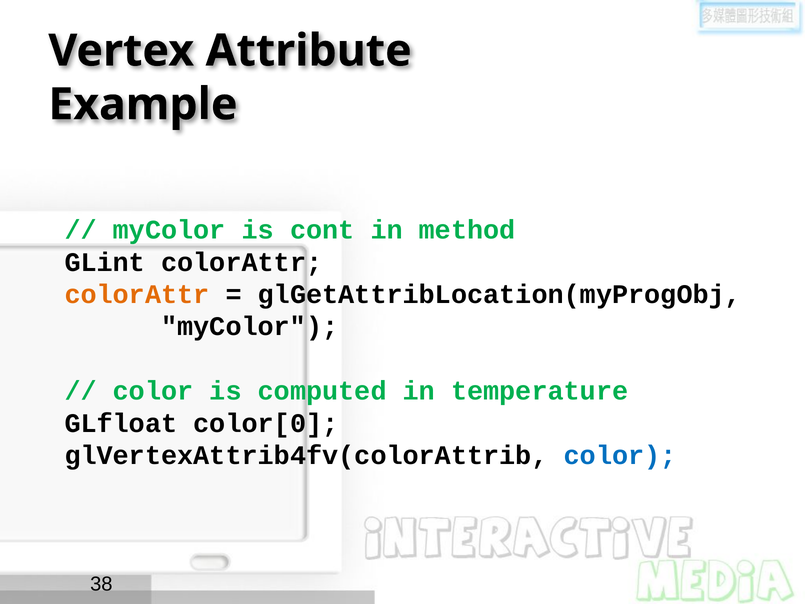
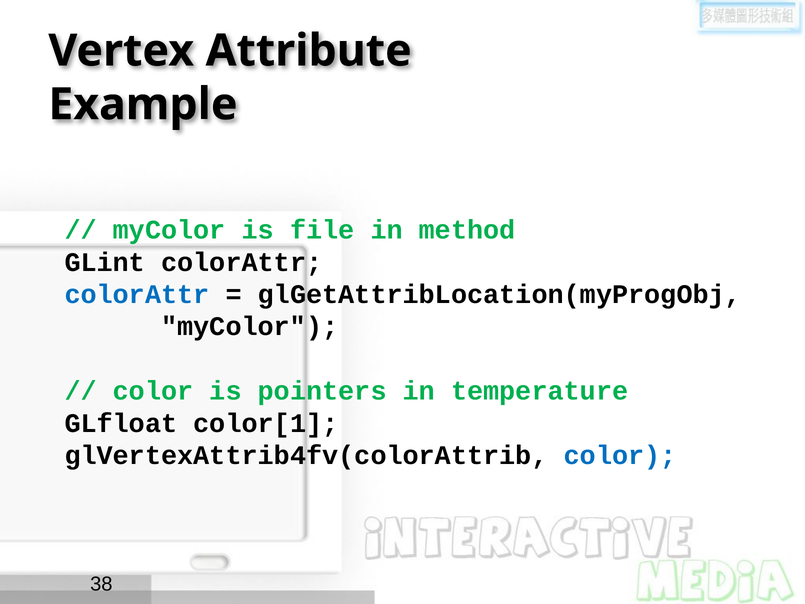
cont: cont -> file
colorAttr at (137, 294) colour: orange -> blue
computed: computed -> pointers
color[0: color[0 -> color[1
